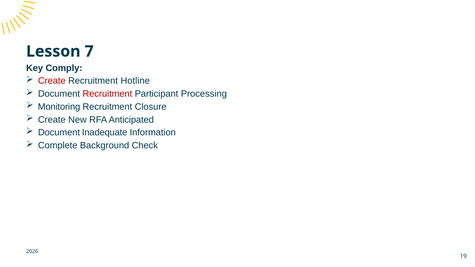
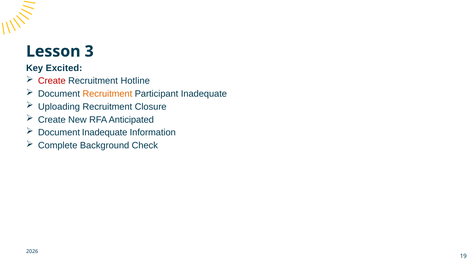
7: 7 -> 3
Comply: Comply -> Excited
Recruitment at (107, 94) colour: red -> orange
Participant Processing: Processing -> Inadequate
Monitoring: Monitoring -> Uploading
